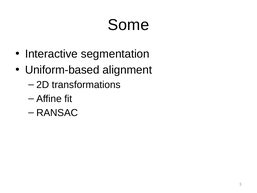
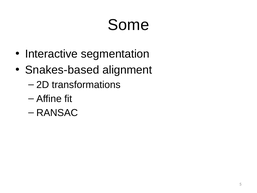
Uniform-based: Uniform-based -> Snakes-based
